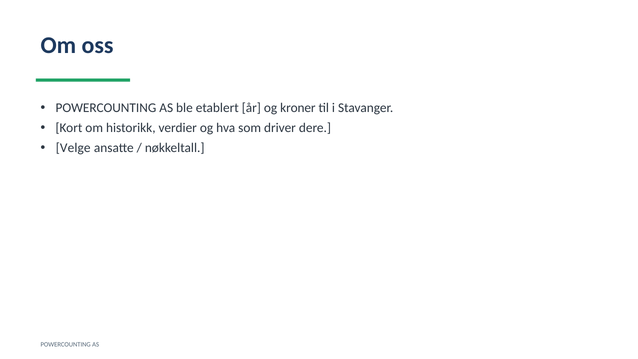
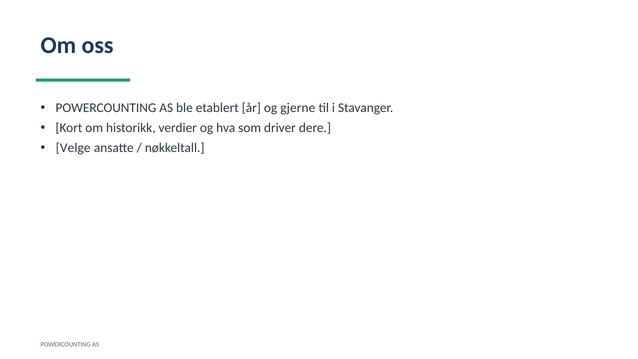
kroner: kroner -> gjerne
